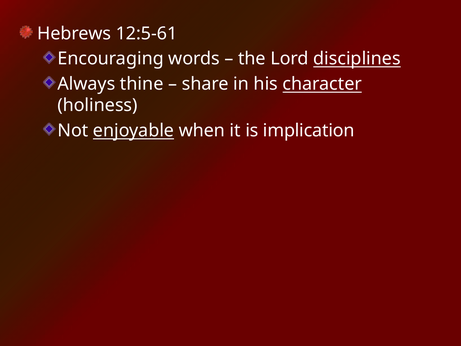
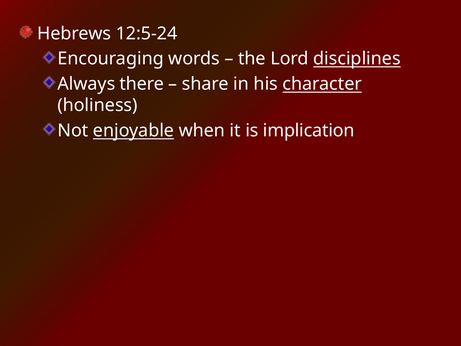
12:5-61: 12:5-61 -> 12:5-24
thine: thine -> there
